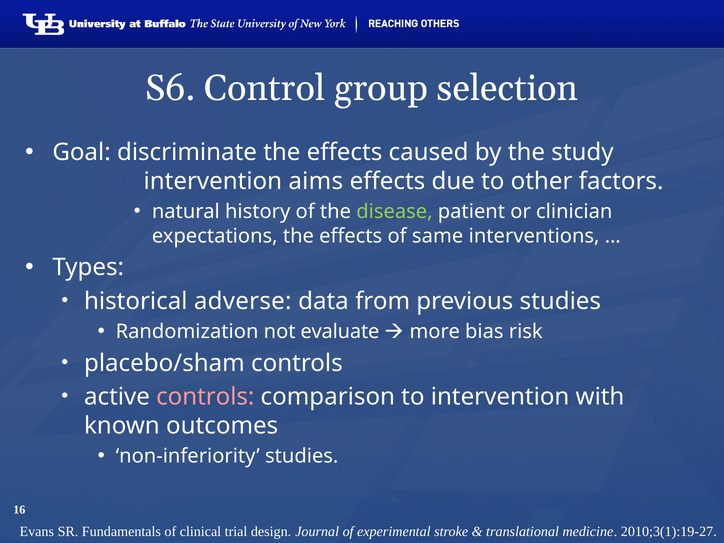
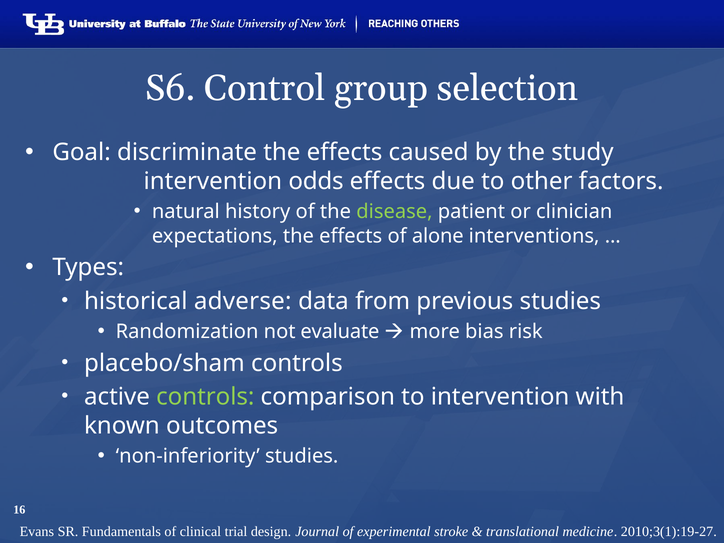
aims: aims -> odds
same: same -> alone
controls at (205, 397) colour: pink -> light green
